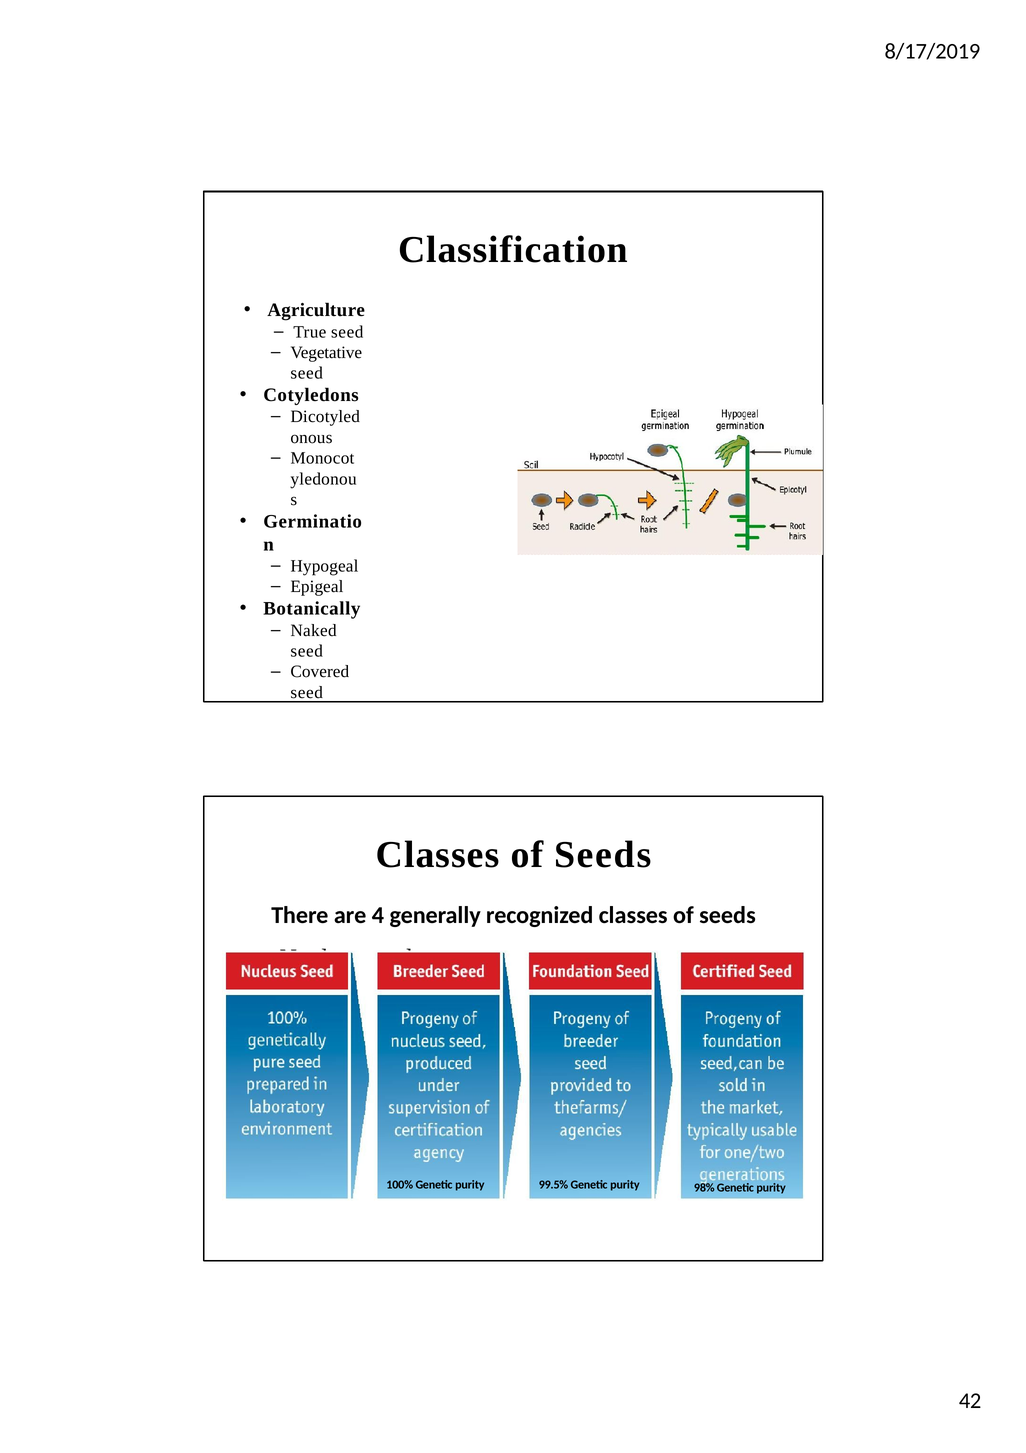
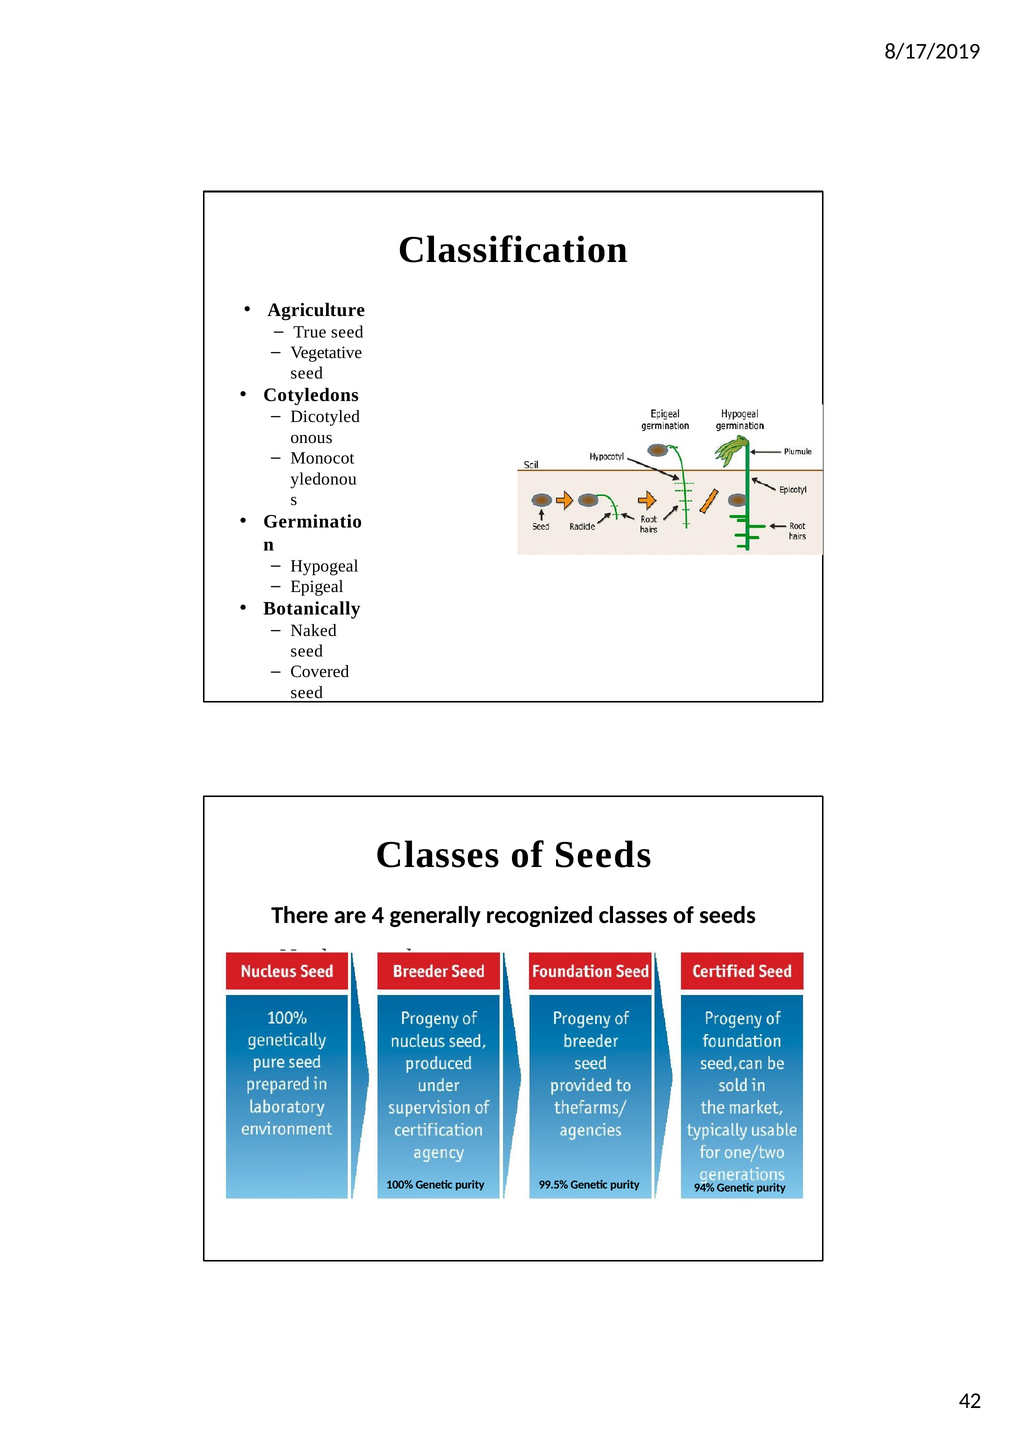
98%: 98% -> 94%
